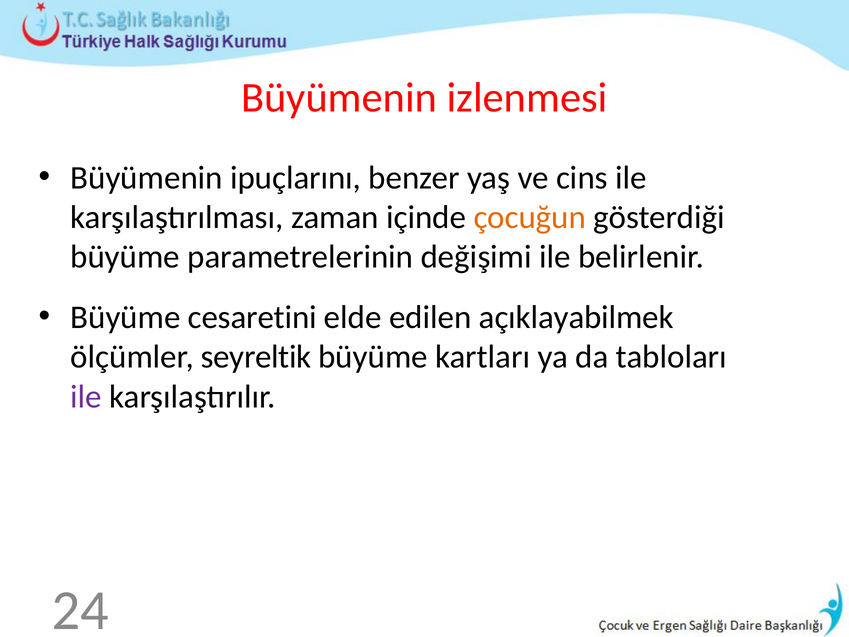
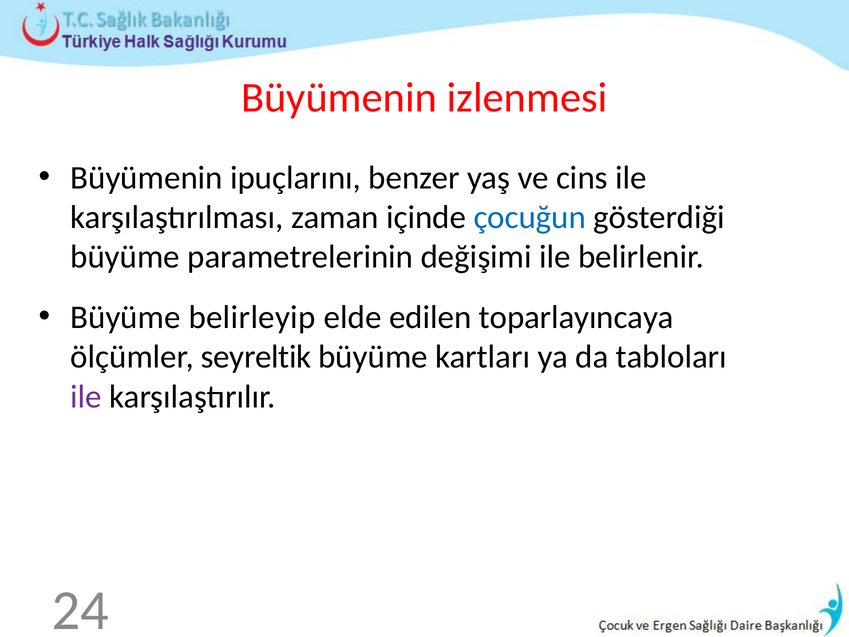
çocuğun colour: orange -> blue
cesaretini: cesaretini -> belirleyip
açıklayabilmek: açıklayabilmek -> toparlayıncaya
